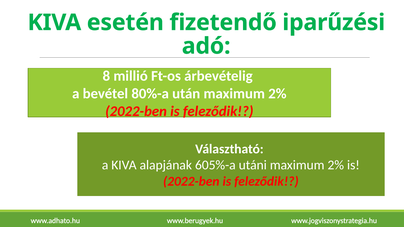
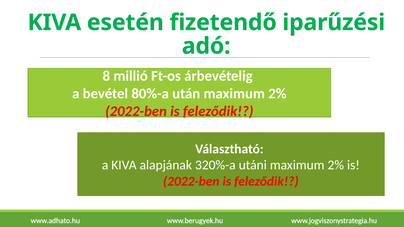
605%-a: 605%-a -> 320%-a
